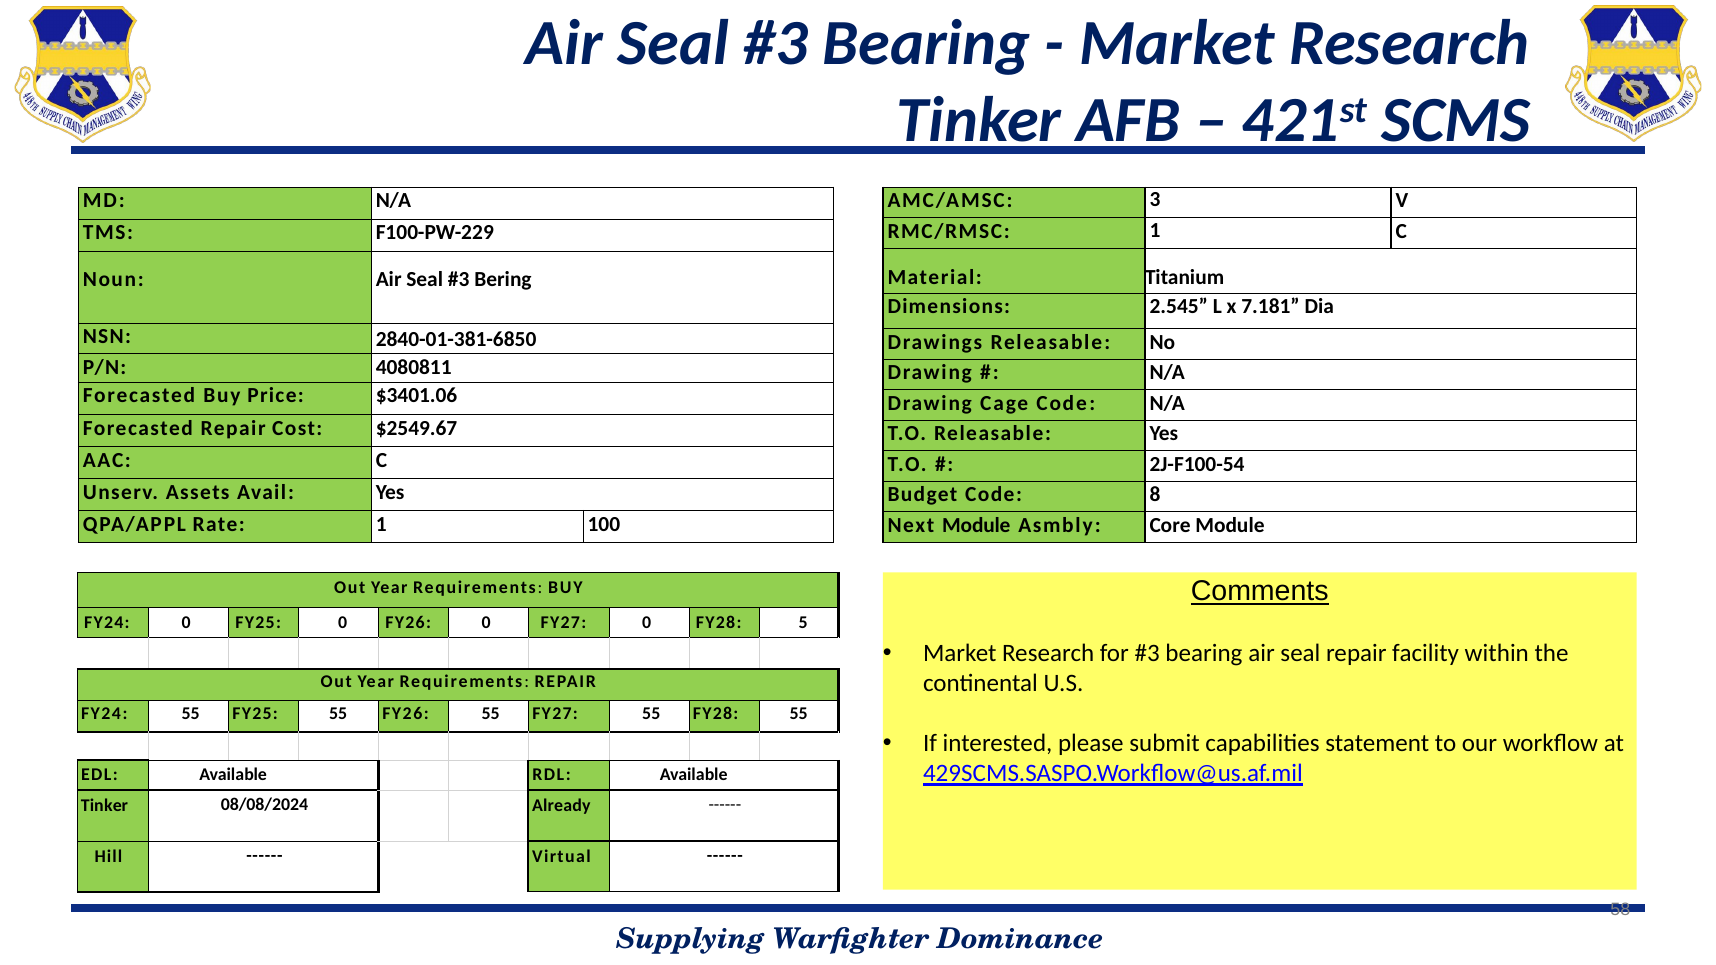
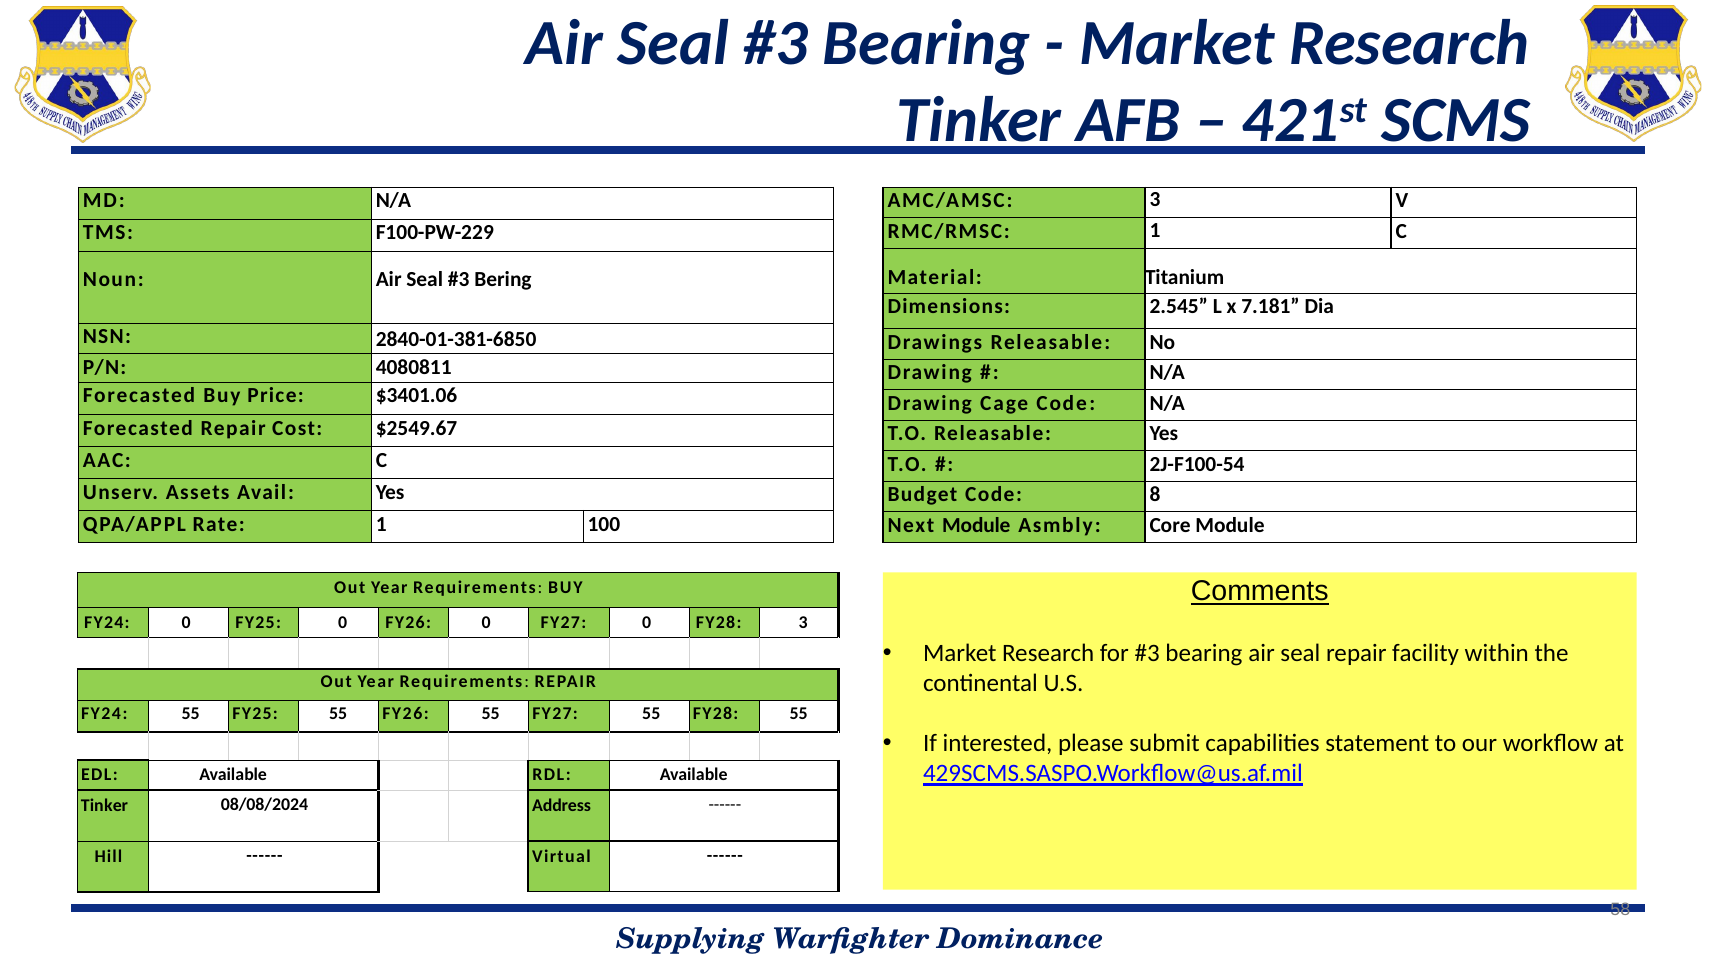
FY28 5: 5 -> 3
Already: Already -> Address
